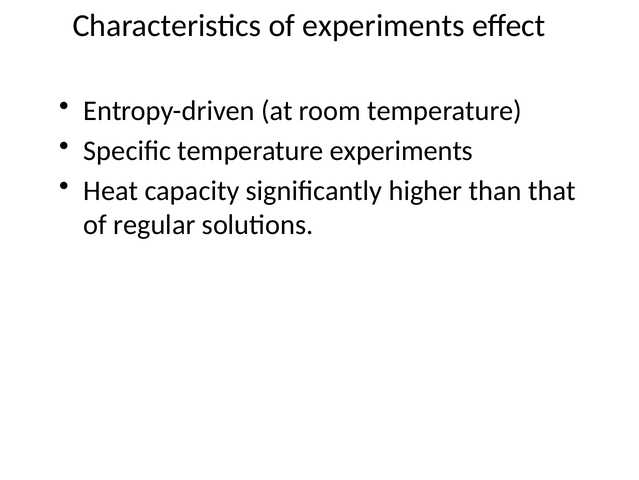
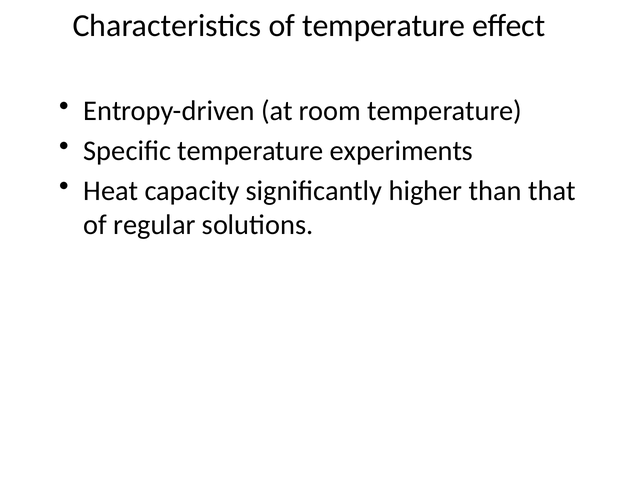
of experiments: experiments -> temperature
